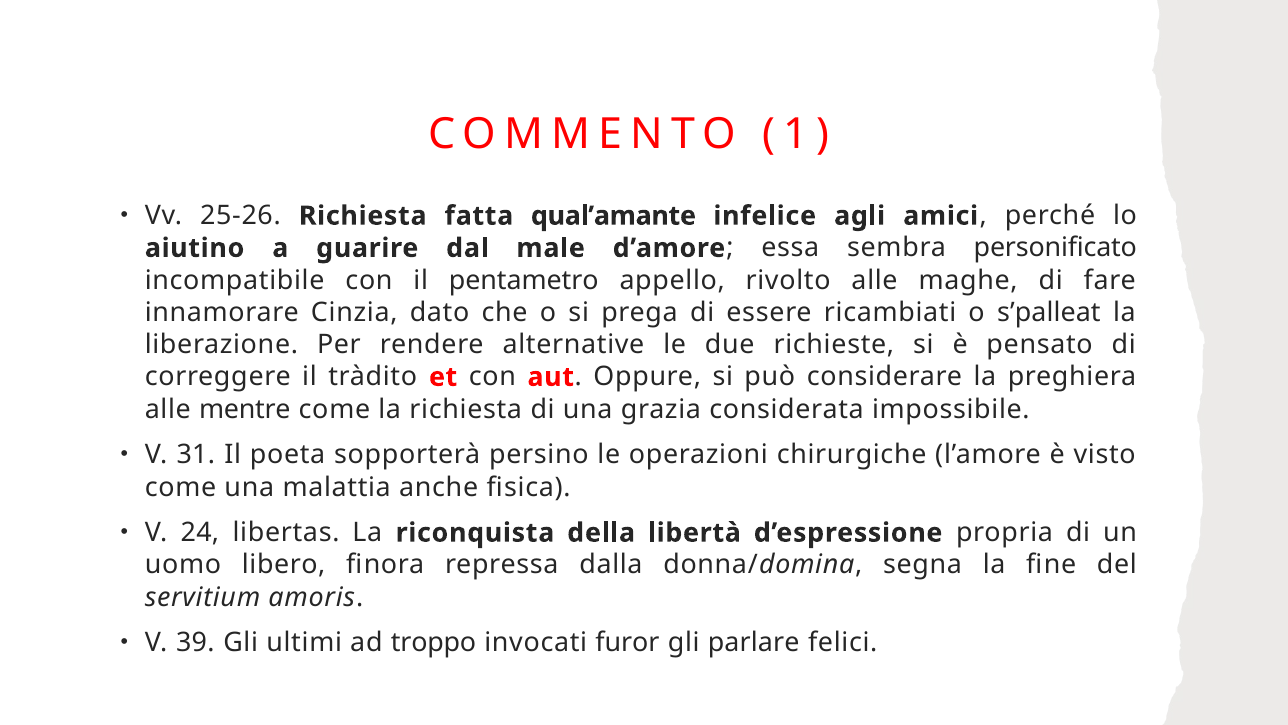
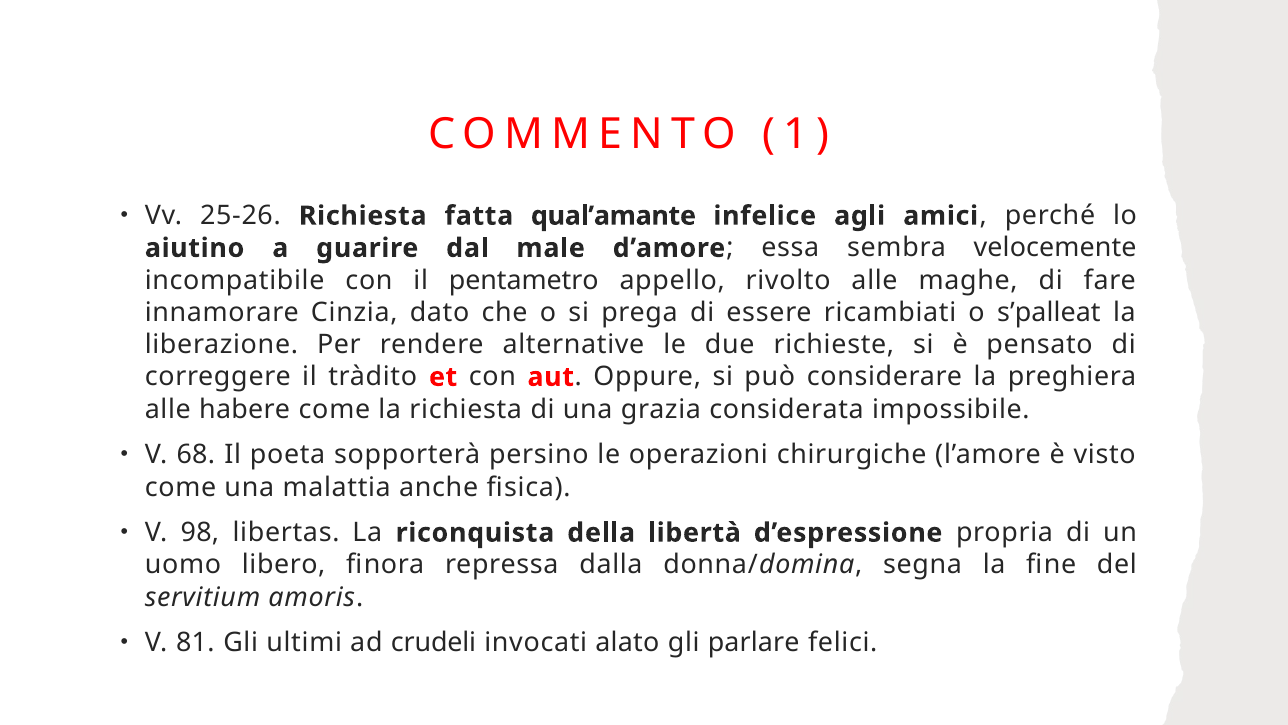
personificato: personificato -> velocemente
mentre: mentre -> habere
31: 31 -> 68
24: 24 -> 98
39: 39 -> 81
troppo: troppo -> crudeli
furor: furor -> alato
